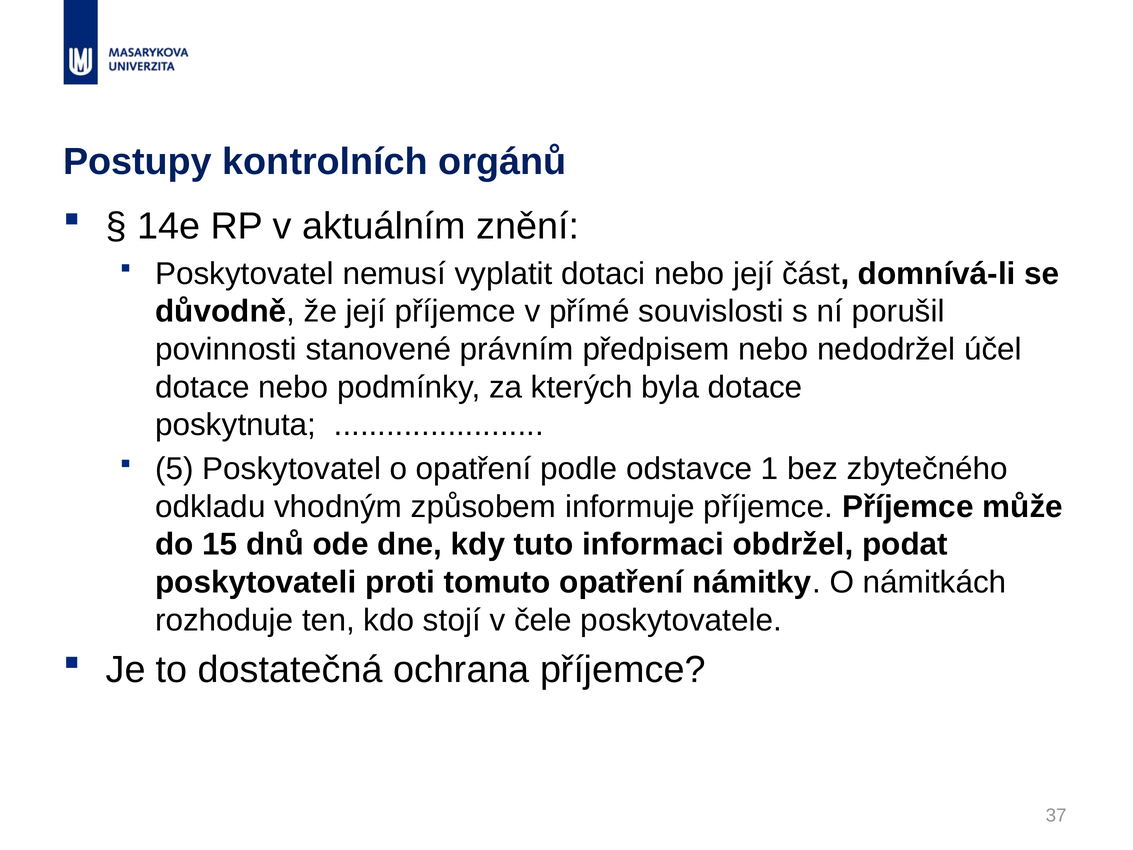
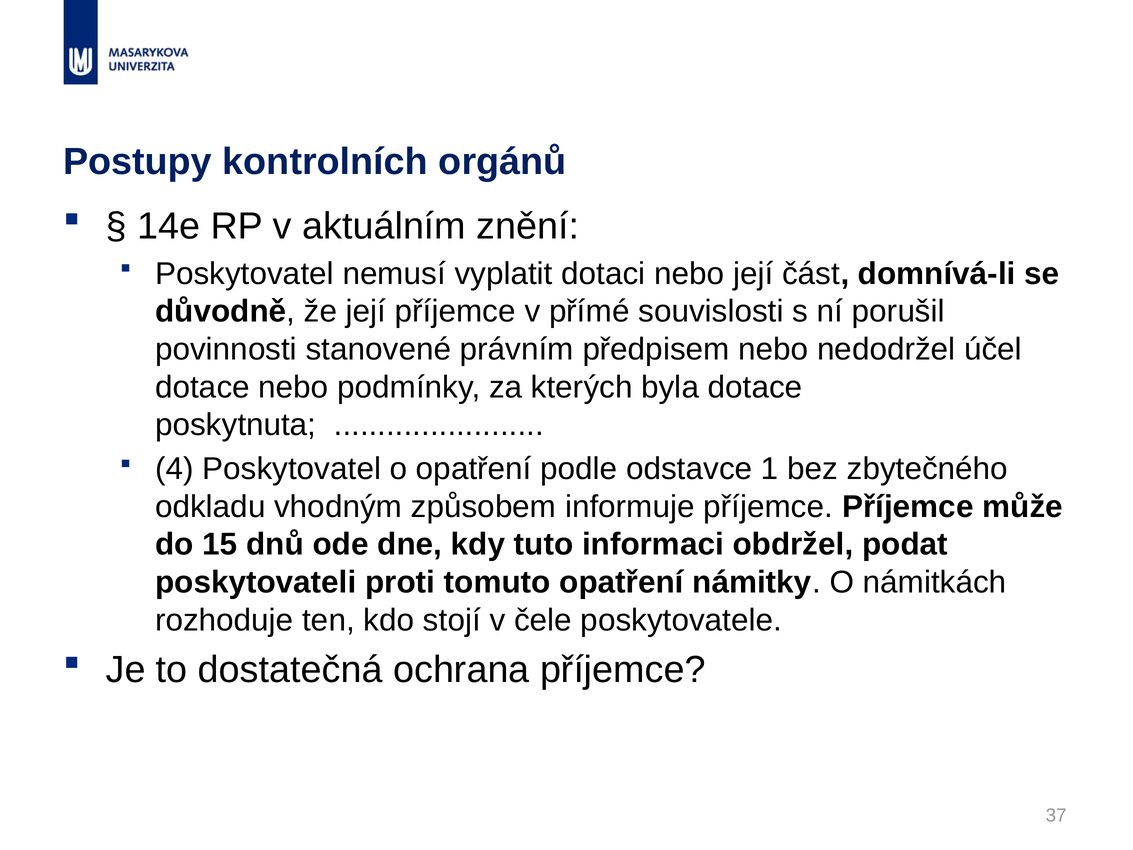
5: 5 -> 4
